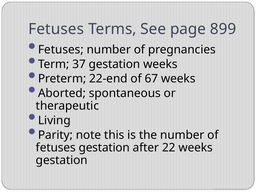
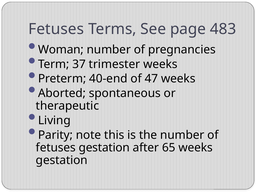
899: 899 -> 483
Fetuses at (61, 50): Fetuses -> Woman
37 gestation: gestation -> trimester
22-end: 22-end -> 40-end
67: 67 -> 47
22: 22 -> 65
